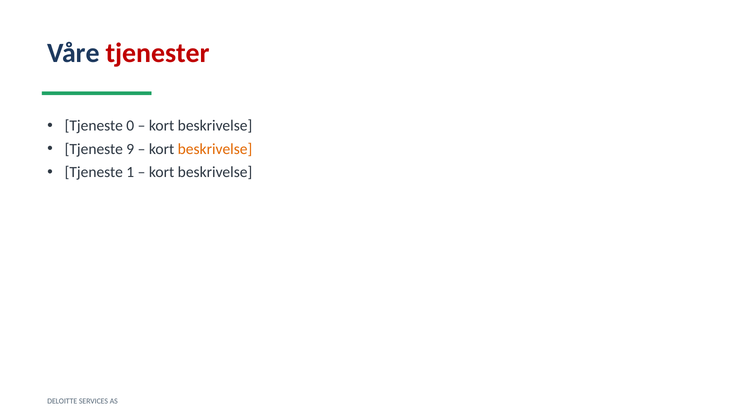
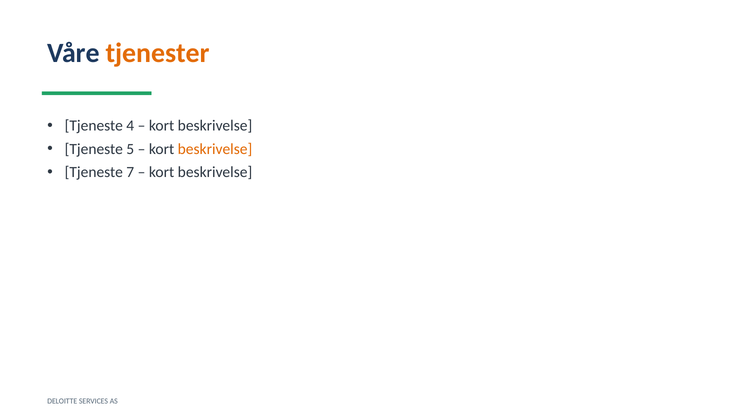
tjenester colour: red -> orange
0: 0 -> 4
9: 9 -> 5
1: 1 -> 7
